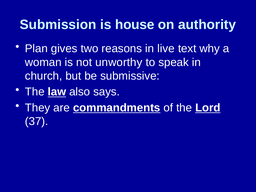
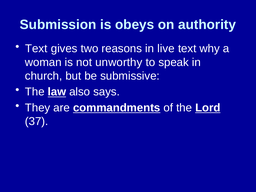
house: house -> obeys
Plan at (36, 49): Plan -> Text
